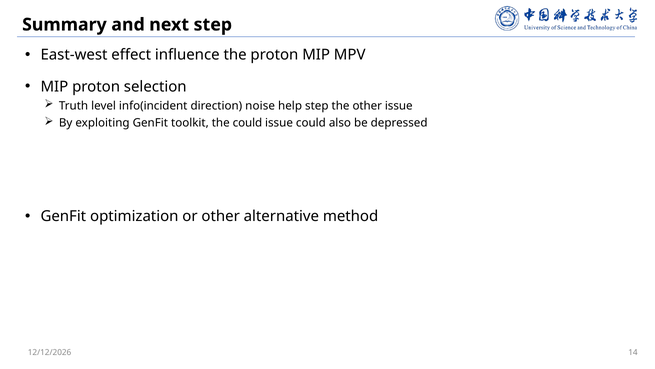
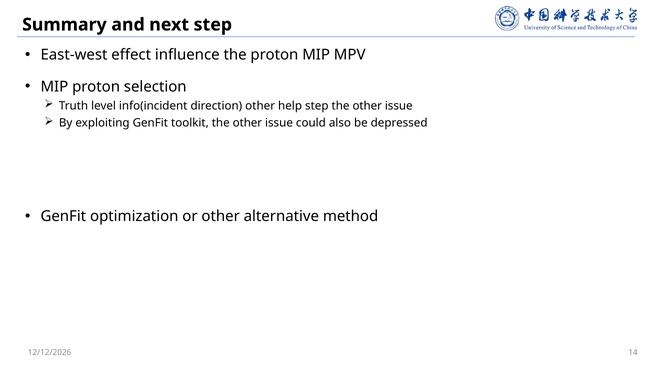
direction noise: noise -> other
toolkit the could: could -> other
